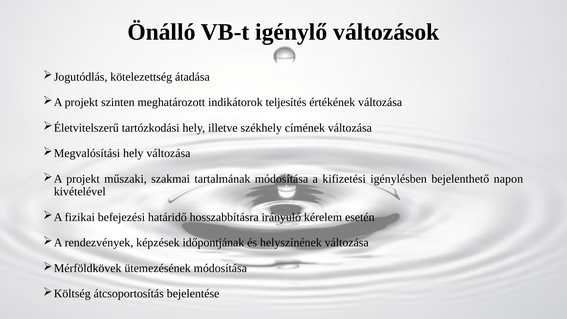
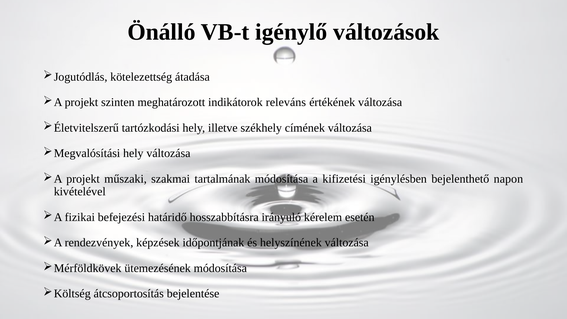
teljesítés: teljesítés -> releváns
